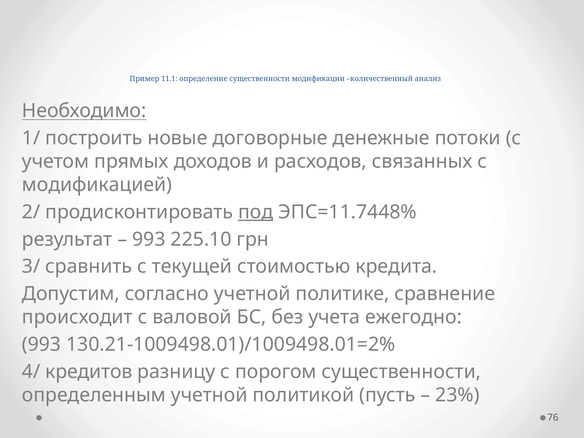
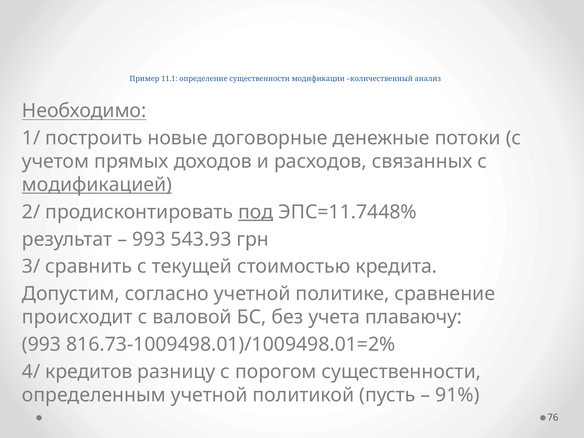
модификацией underline: none -> present
225.10: 225.10 -> 543.93
ежегодно: ежегодно -> плаваючу
130.21-1009498.01)/1009498.01=2%: 130.21-1009498.01)/1009498.01=2% -> 816.73-1009498.01)/1009498.01=2%
23%: 23% -> 91%
